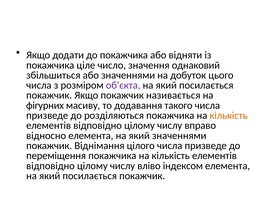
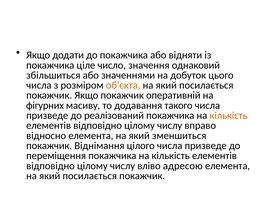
об'єкта colour: purple -> orange
називається: називається -> оперативній
розділяються: розділяються -> реалізований
який значеннями: значеннями -> зменшиться
індексом: індексом -> адресою
